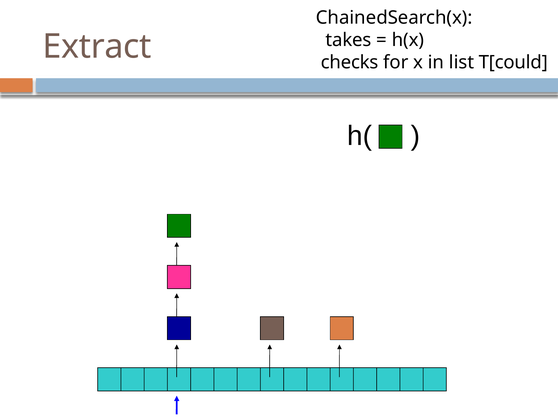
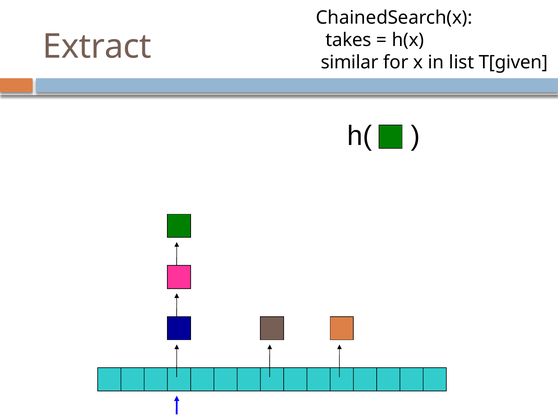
checks: checks -> similar
T[could: T[could -> T[given
